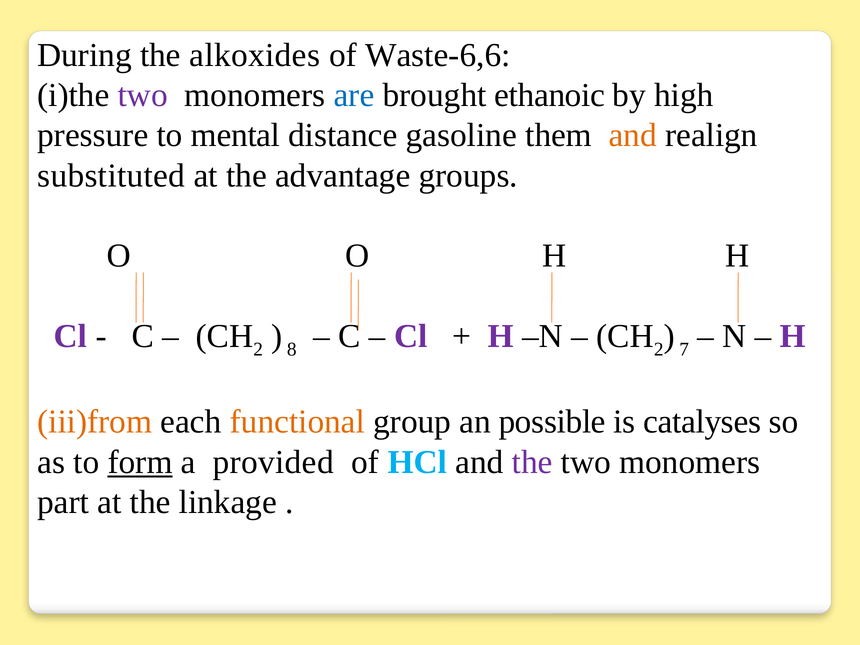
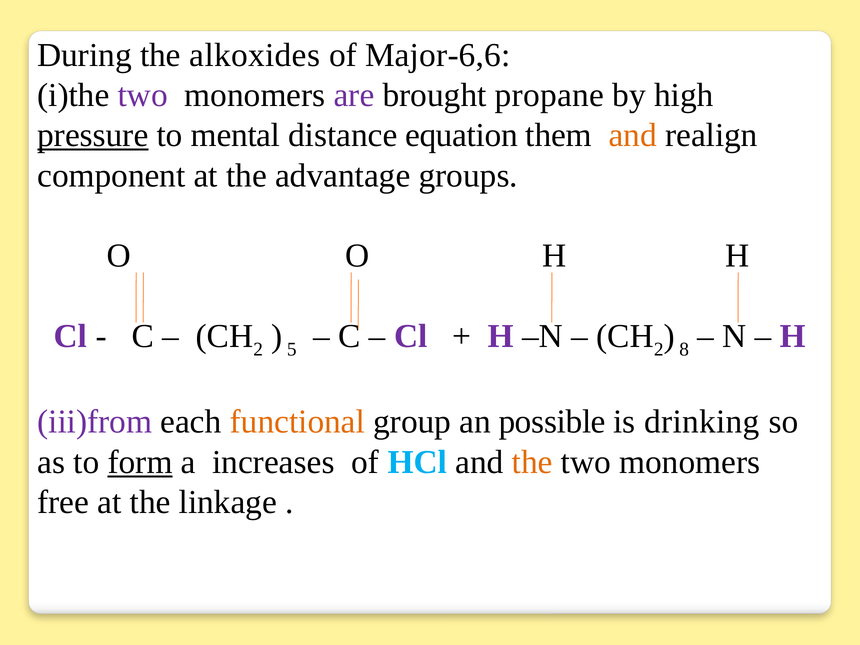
Waste-6,6: Waste-6,6 -> Major-6,6
are colour: blue -> purple
ethanoic: ethanoic -> propane
pressure underline: none -> present
gasoline: gasoline -> equation
substituted: substituted -> component
8: 8 -> 5
7: 7 -> 8
iii)from colour: orange -> purple
catalyses: catalyses -> drinking
provided: provided -> increases
the at (532, 462) colour: purple -> orange
part: part -> free
